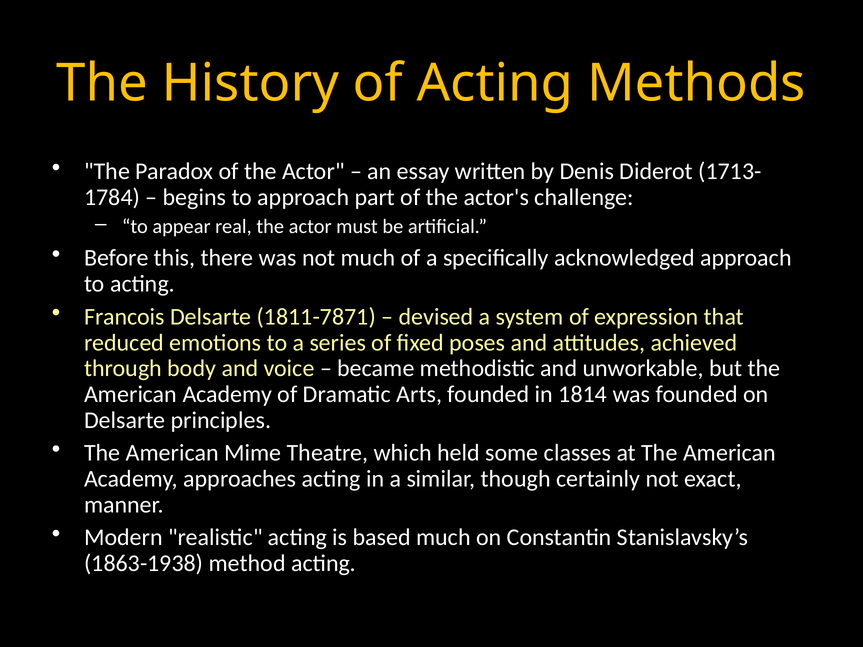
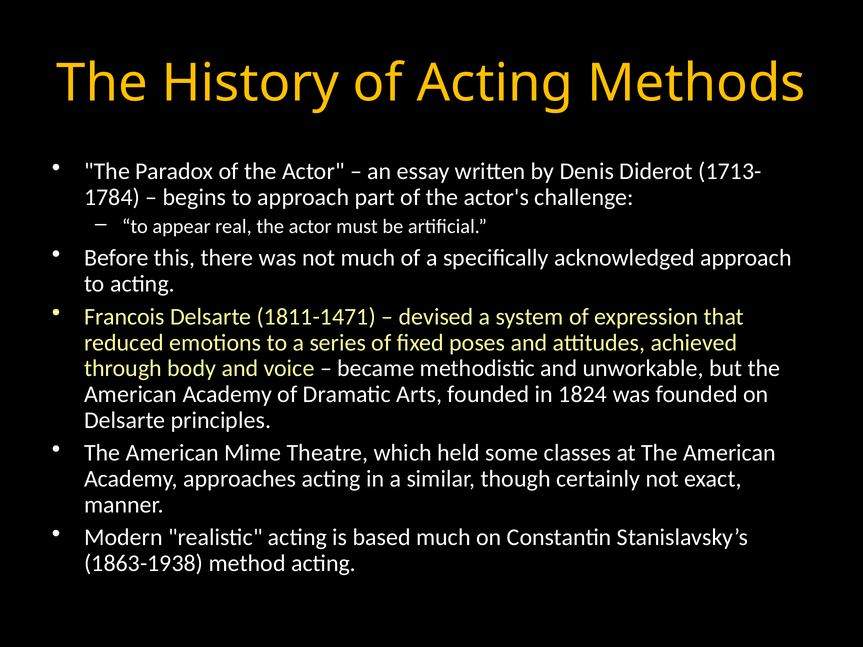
1811-7871: 1811-7871 -> 1811-1471
1814: 1814 -> 1824
